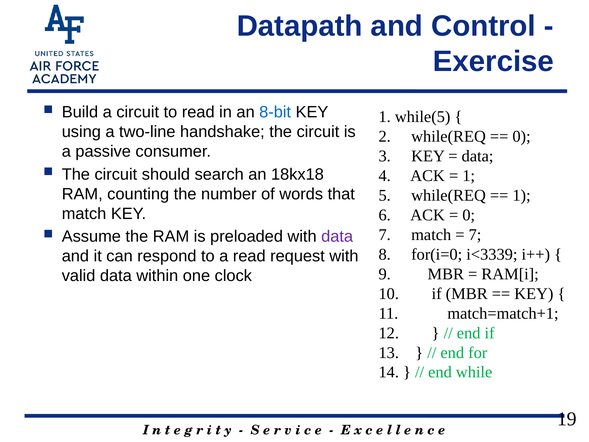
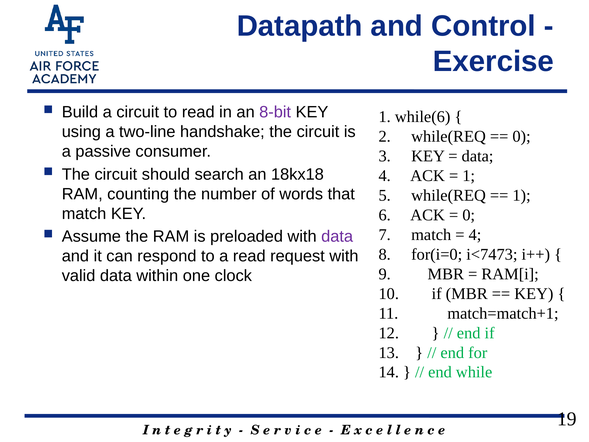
8-bit colour: blue -> purple
while(5: while(5 -> while(6
7 at (475, 235): 7 -> 4
i<3339: i<3339 -> i<7473
